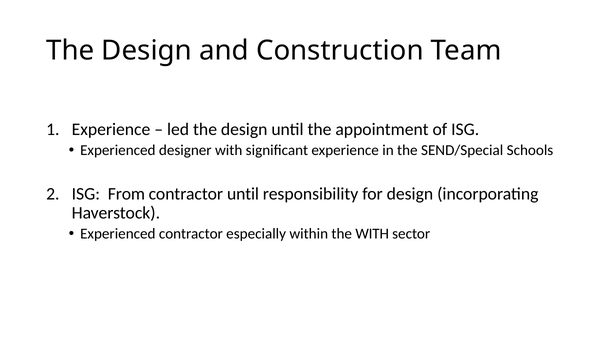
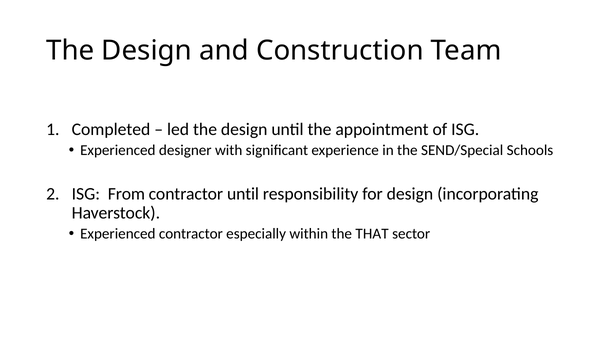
Experience at (111, 130): Experience -> Completed
the WITH: WITH -> THAT
